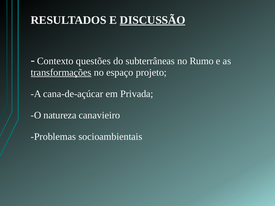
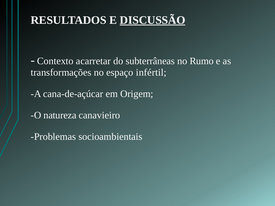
questões: questões -> acarretar
transformações underline: present -> none
projeto: projeto -> infértil
Privada: Privada -> Origem
